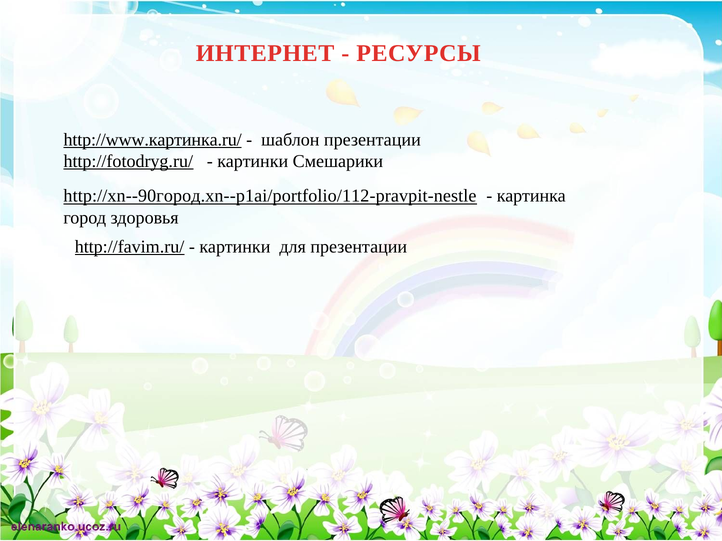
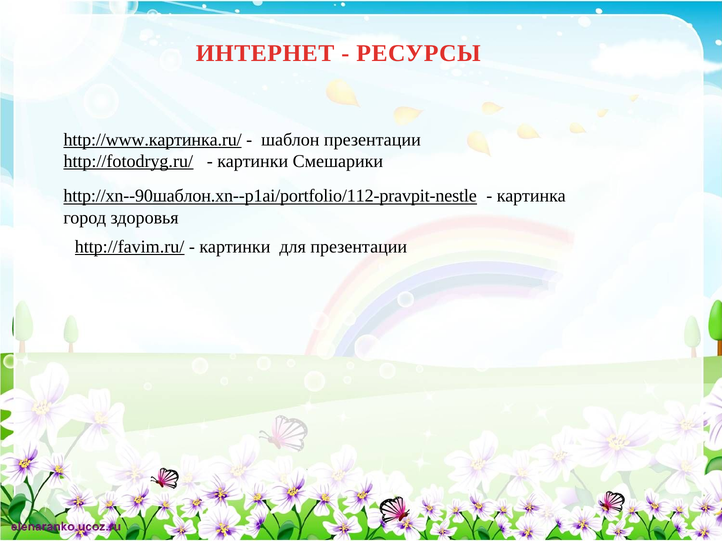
http://xn--90город.xn--p1ai/portfolio/112-pravpit-nestle: http://xn--90город.xn--p1ai/portfolio/112-pravpit-nestle -> http://xn--90шаблон.xn--p1ai/portfolio/112-pravpit-nestle
